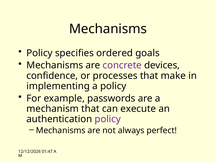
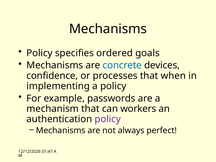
concrete colour: purple -> blue
make: make -> when
execute: execute -> workers
